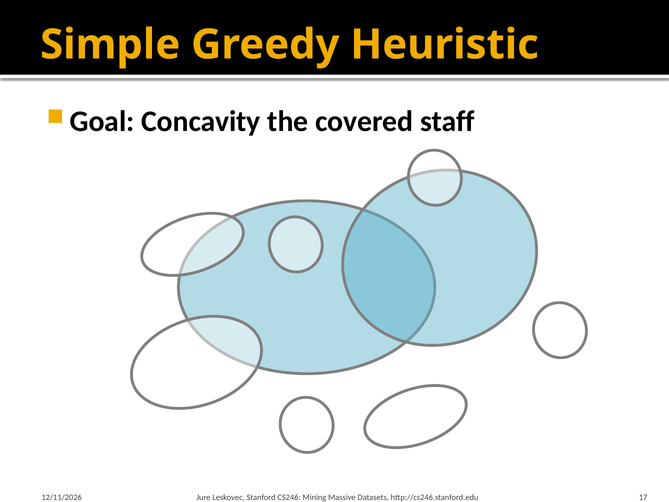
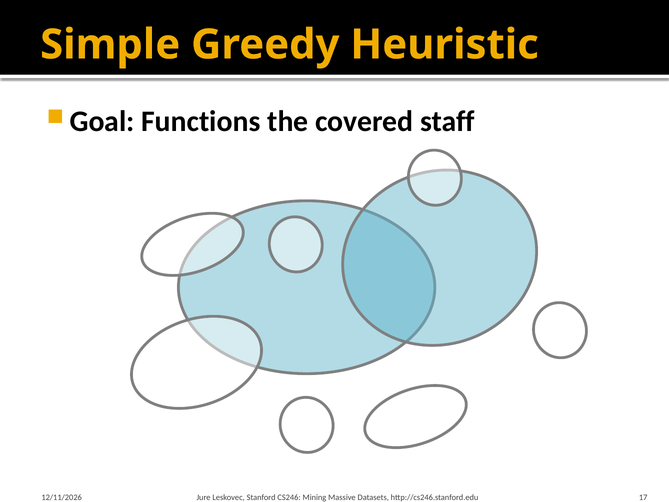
Concavity: Concavity -> Functions
